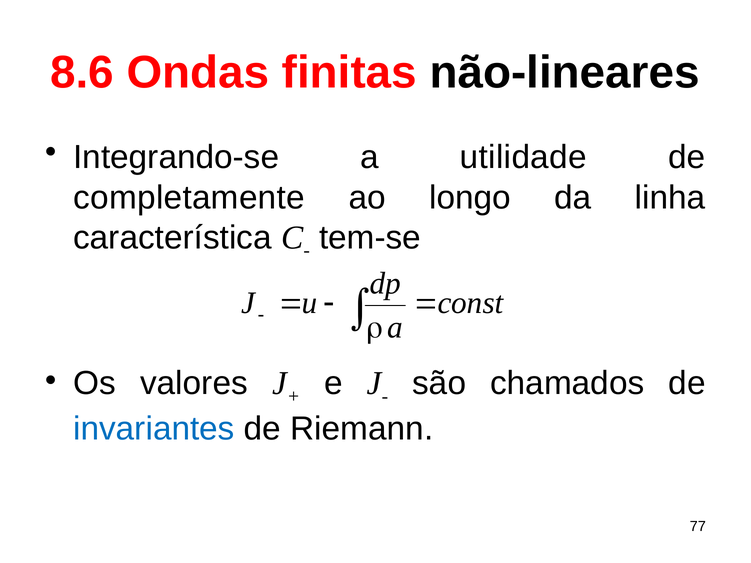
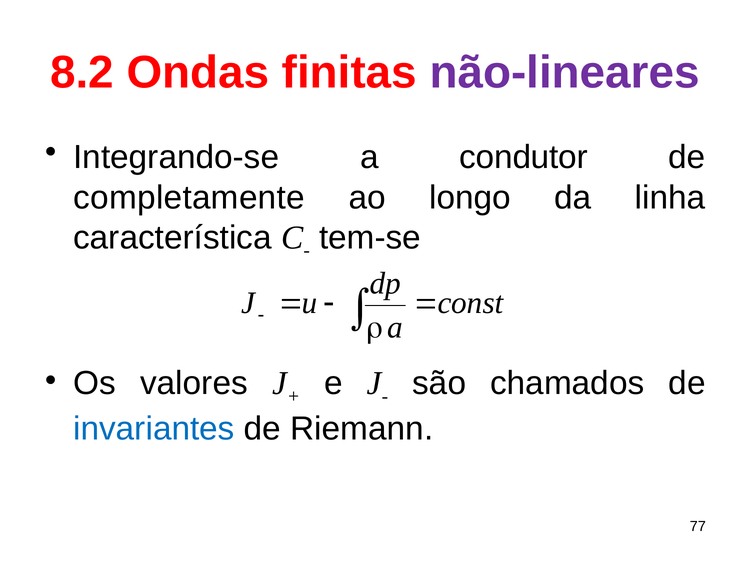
8.6: 8.6 -> 8.2
não-lineares colour: black -> purple
utilidade: utilidade -> condutor
